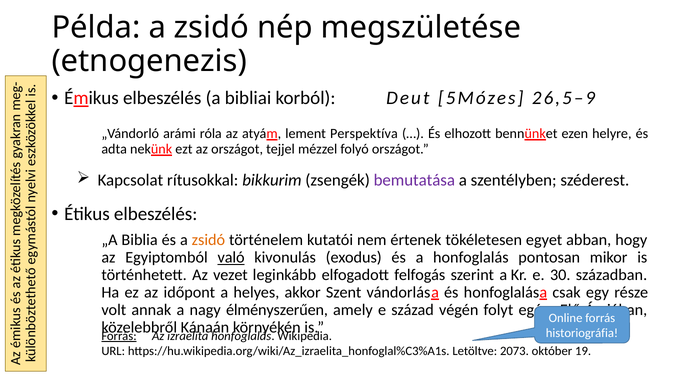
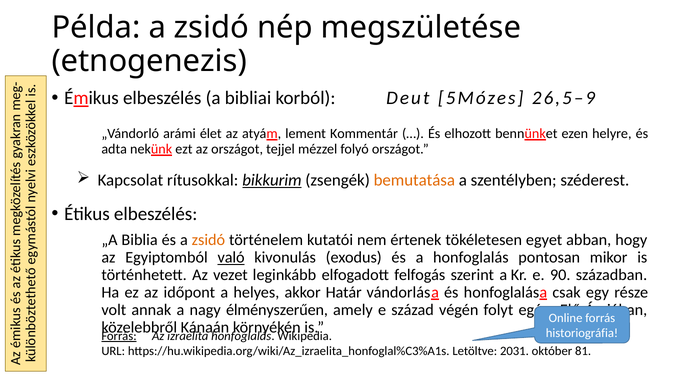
róla: róla -> élet
Perspektíva: Perspektíva -> Kommentár
bikkurim underline: none -> present
bemutatása colour: purple -> orange
30: 30 -> 90
Szent: Szent -> Határ
2073: 2073 -> 2031
19: 19 -> 81
